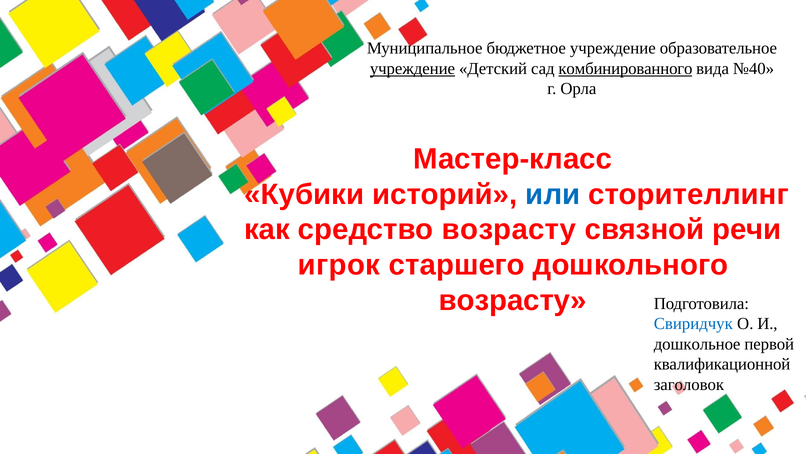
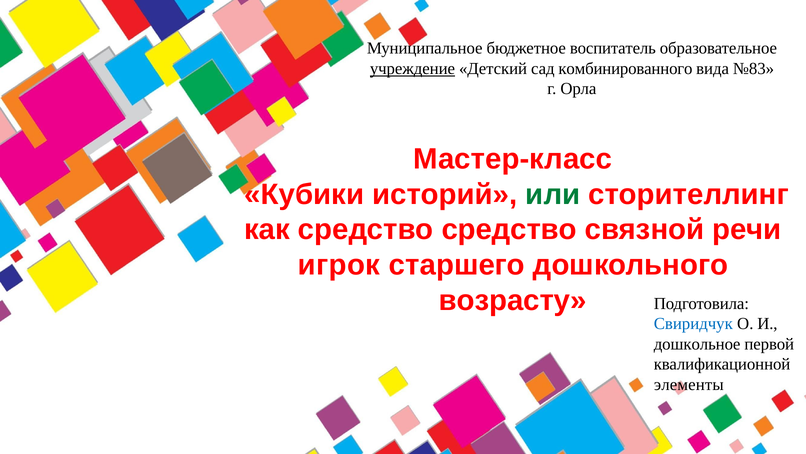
бюджетное учреждение: учреждение -> воспитатель
комбинированного underline: present -> none
№40: №40 -> №83
или colour: blue -> green
средство возрасту: возрасту -> средство
заголовок: заголовок -> элементы
